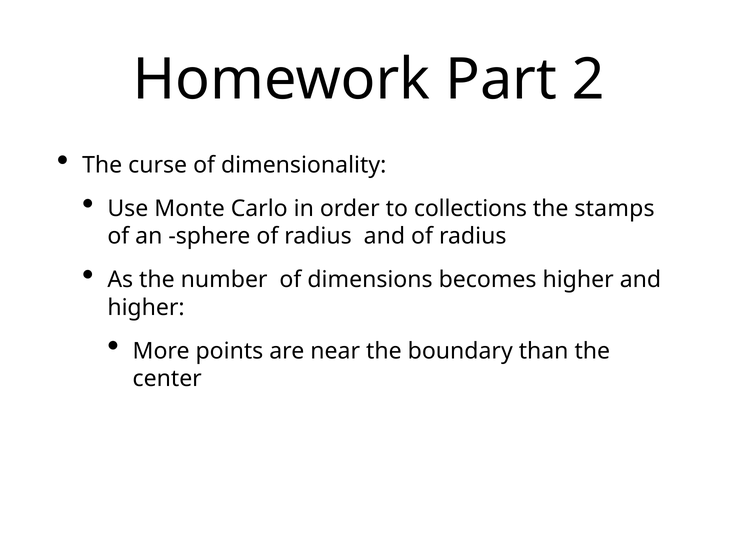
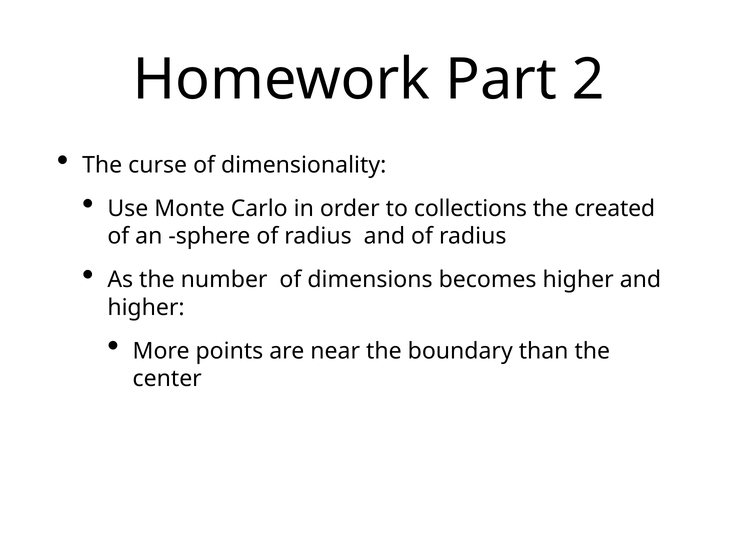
stamps: stamps -> created
